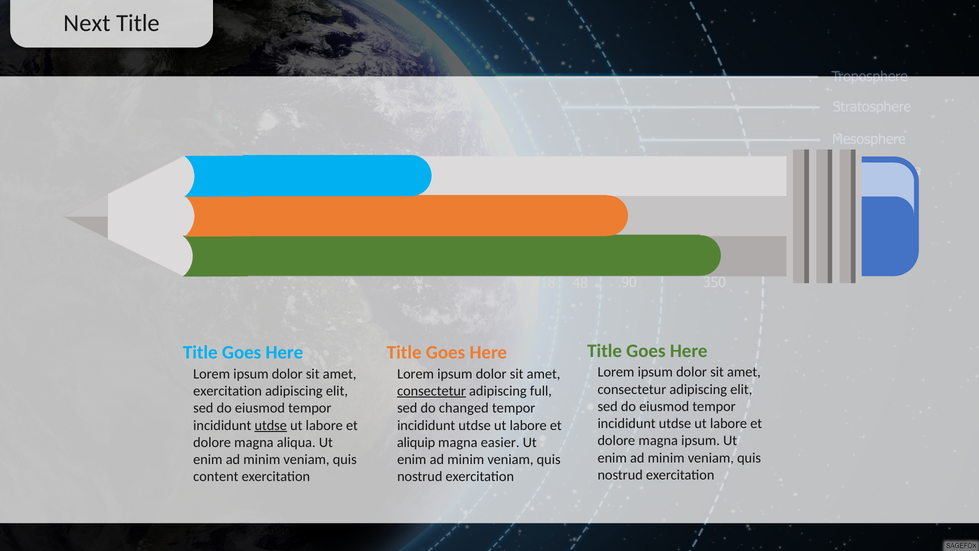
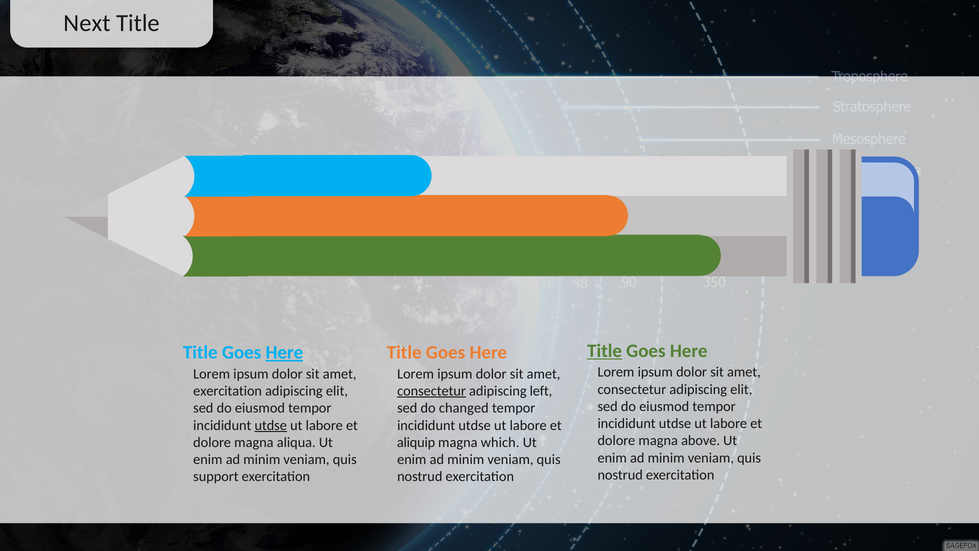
Title at (605, 351) underline: none -> present
Here at (284, 352) underline: none -> present
full: full -> left
magna ipsum: ipsum -> above
easier: easier -> which
content: content -> support
